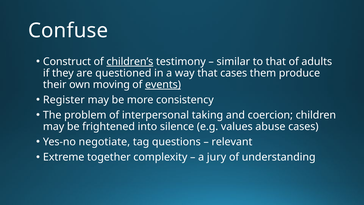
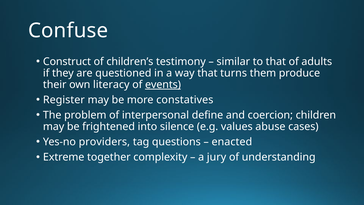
children’s underline: present -> none
that cases: cases -> turns
moving: moving -> literacy
consistency: consistency -> constatives
taking: taking -> define
negotiate: negotiate -> providers
relevant: relevant -> enacted
